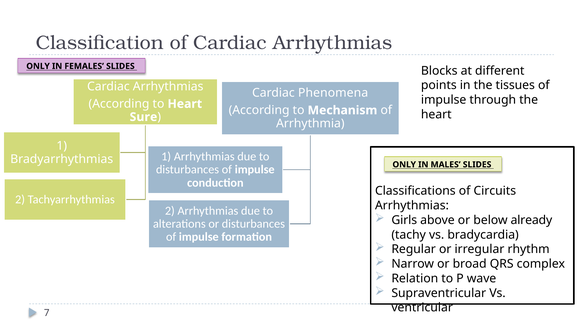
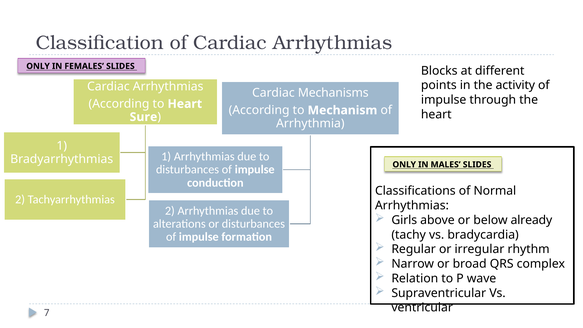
tissues: tissues -> activity
Phenomena: Phenomena -> Mechanisms
Circuits: Circuits -> Normal
